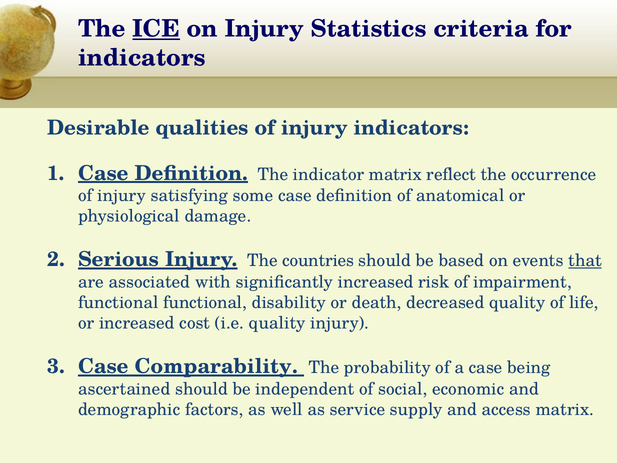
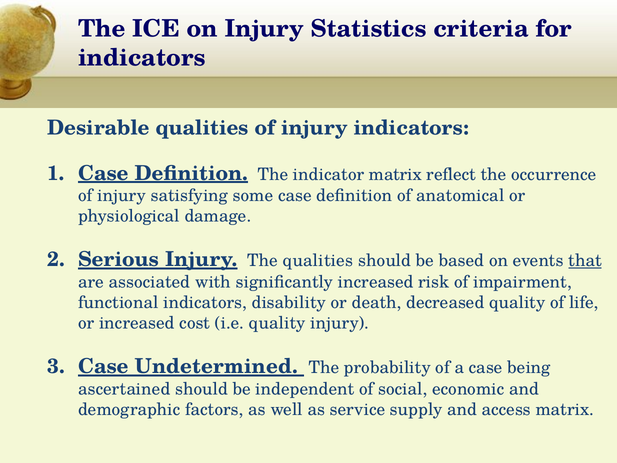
ICE underline: present -> none
The countries: countries -> qualities
functional functional: functional -> indicators
Comparability: Comparability -> Undetermined
